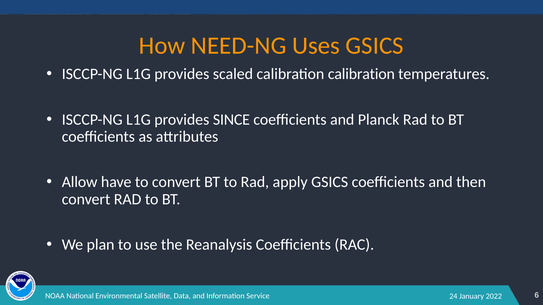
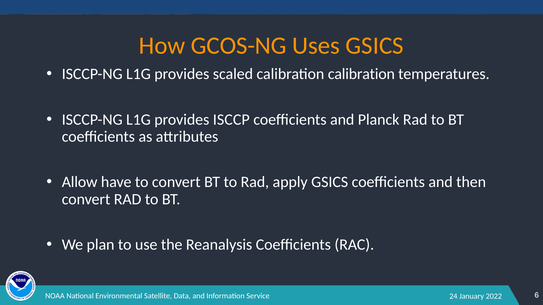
NEED-NG: NEED-NG -> GCOS-NG
SINCE: SINCE -> ISCCP
